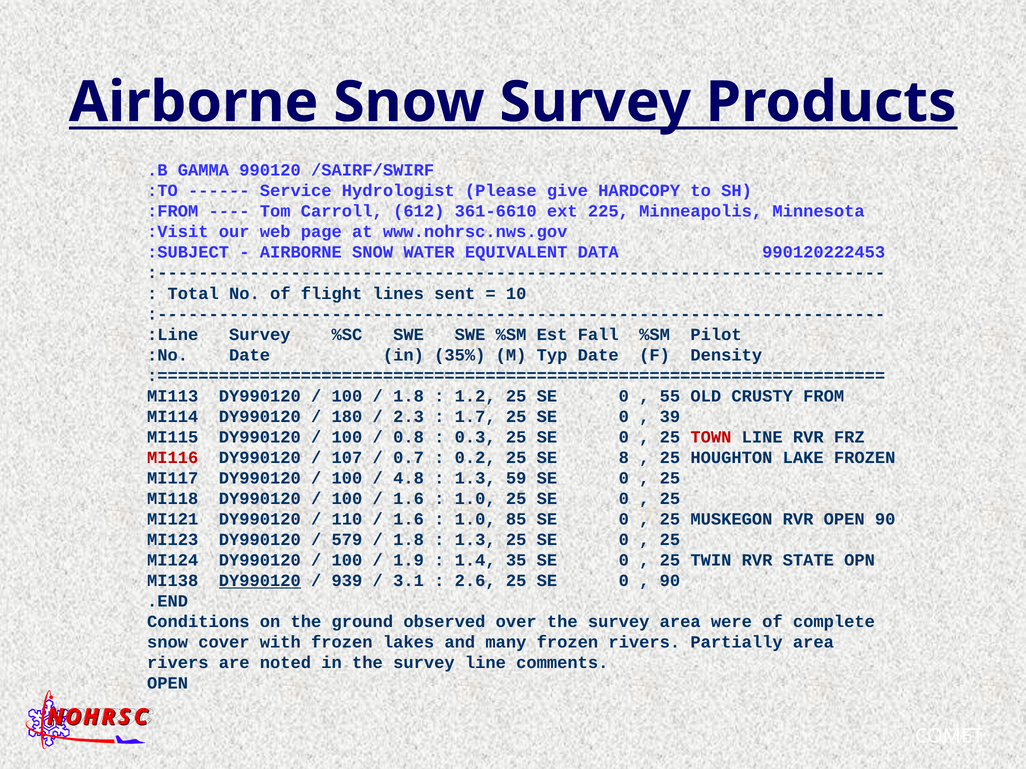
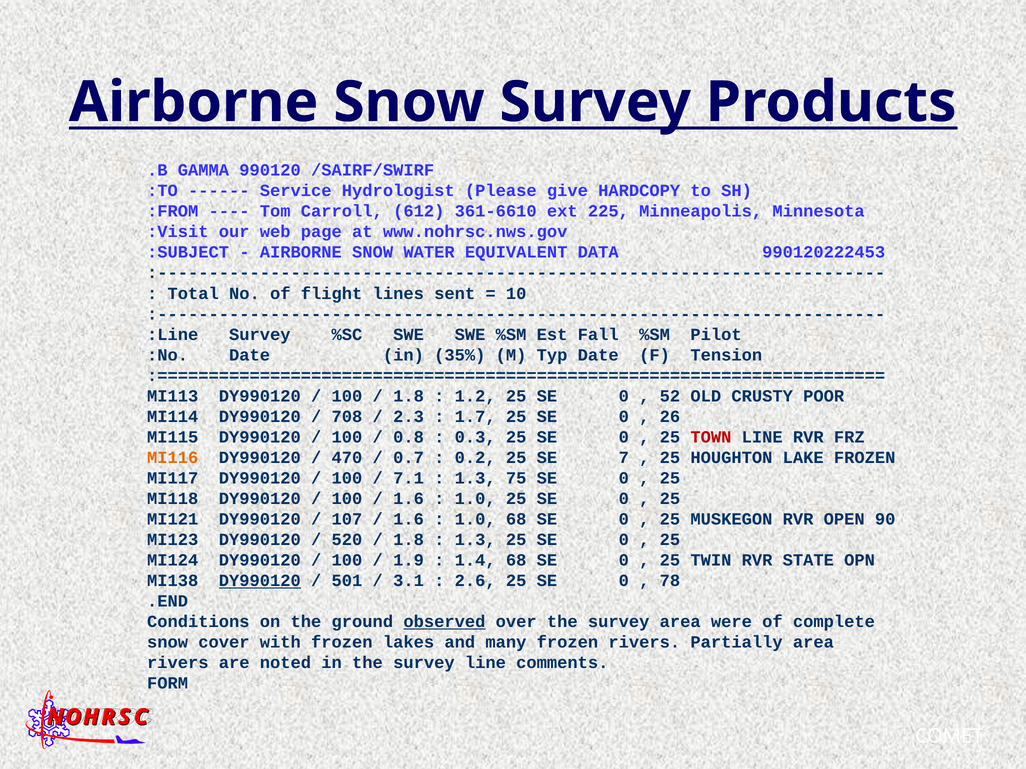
Density: Density -> Tension
55: 55 -> 52
FROM: FROM -> POOR
180: 180 -> 708
39: 39 -> 26
MI116 colour: red -> orange
107: 107 -> 470
8: 8 -> 7
4.8: 4.8 -> 7.1
59: 59 -> 75
110: 110 -> 107
1.0 85: 85 -> 68
579: 579 -> 520
1.4 35: 35 -> 68
939: 939 -> 501
90 at (670, 581): 90 -> 78
observed underline: none -> present
OPEN at (168, 683): OPEN -> FORM
